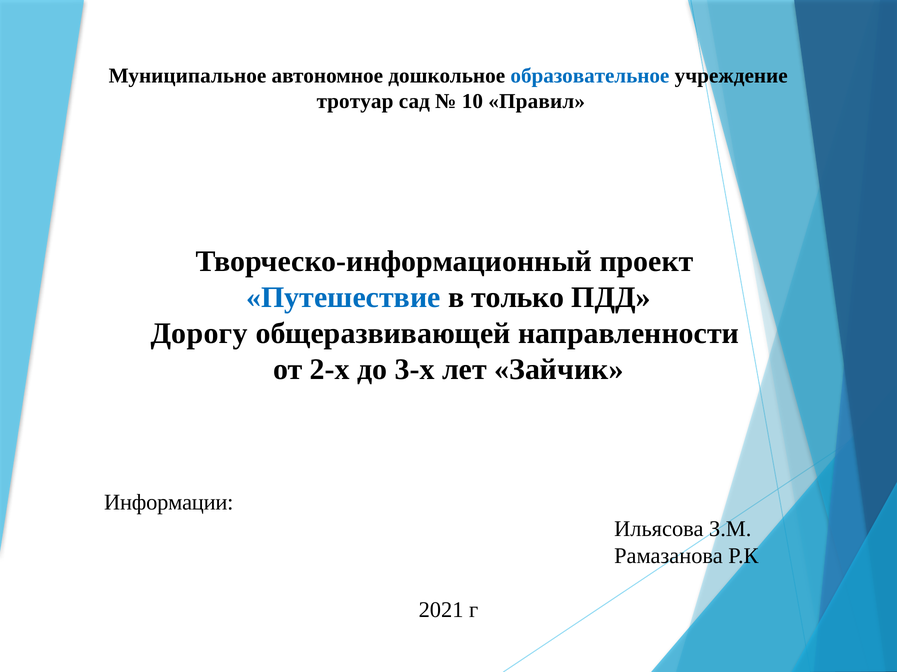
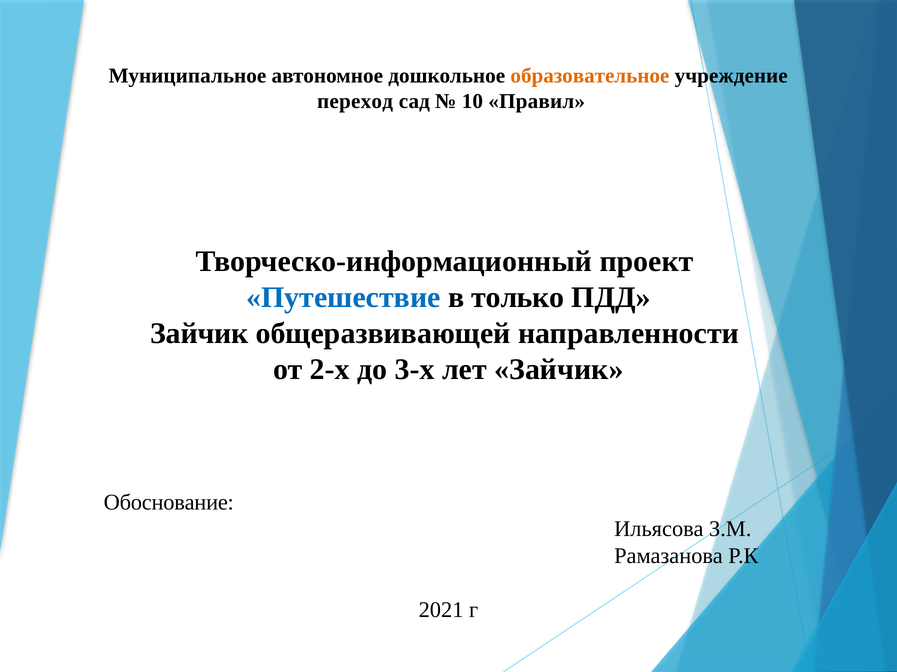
образовательное colour: blue -> orange
тротуар: тротуар -> переход
Дорогу at (199, 334): Дорогу -> Зайчик
Информации: Информации -> Обоснование
